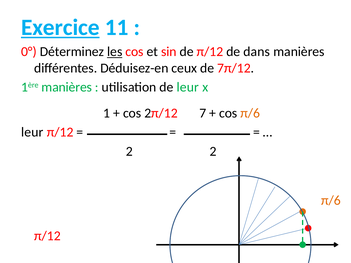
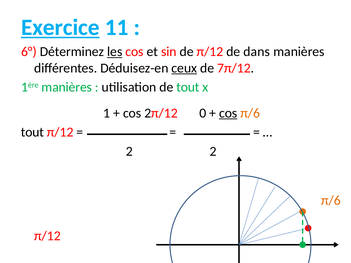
0°: 0° -> 6°
ceux underline: none -> present
de leur: leur -> tout
7: 7 -> 0
cos at (228, 113) underline: none -> present
leur at (32, 132): leur -> tout
